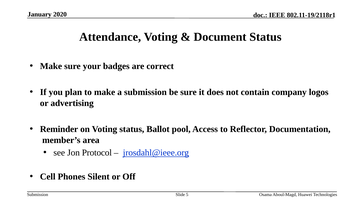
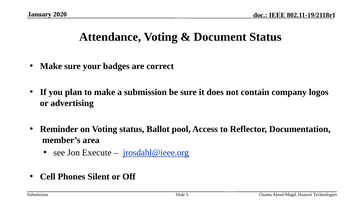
Protocol: Protocol -> Execute
